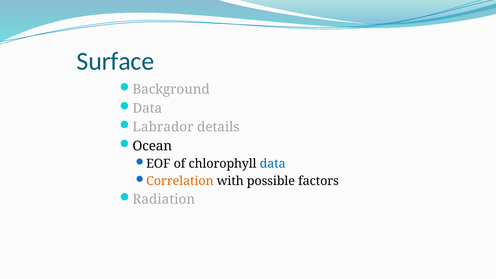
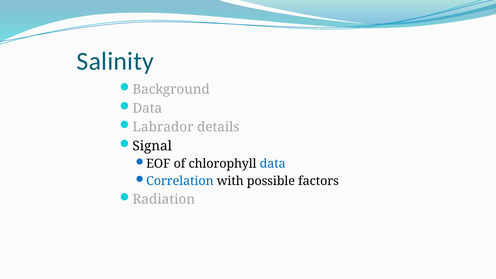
Surface: Surface -> Salinity
Ocean: Ocean -> Signal
Correlation colour: orange -> blue
